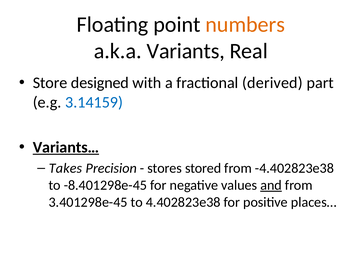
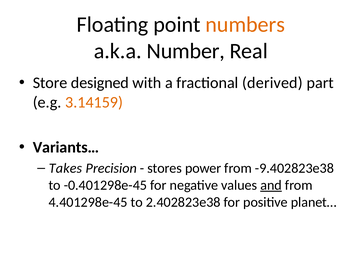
Variants: Variants -> Number
3.14159 colour: blue -> orange
Variants… underline: present -> none
stored: stored -> power
-4.402823e38: -4.402823e38 -> -9.402823e38
-8.401298e-45: -8.401298e-45 -> -0.401298e-45
3.401298e-45: 3.401298e-45 -> 4.401298e-45
4.402823e38: 4.402823e38 -> 2.402823e38
places…: places… -> planet…
